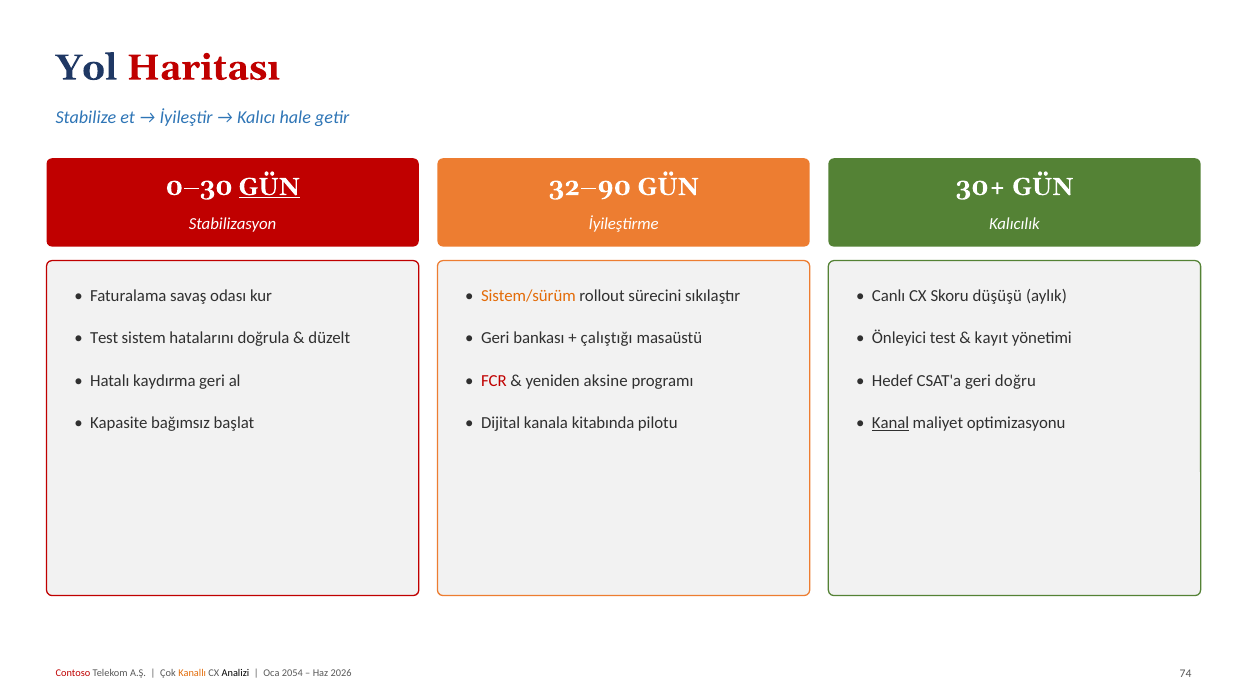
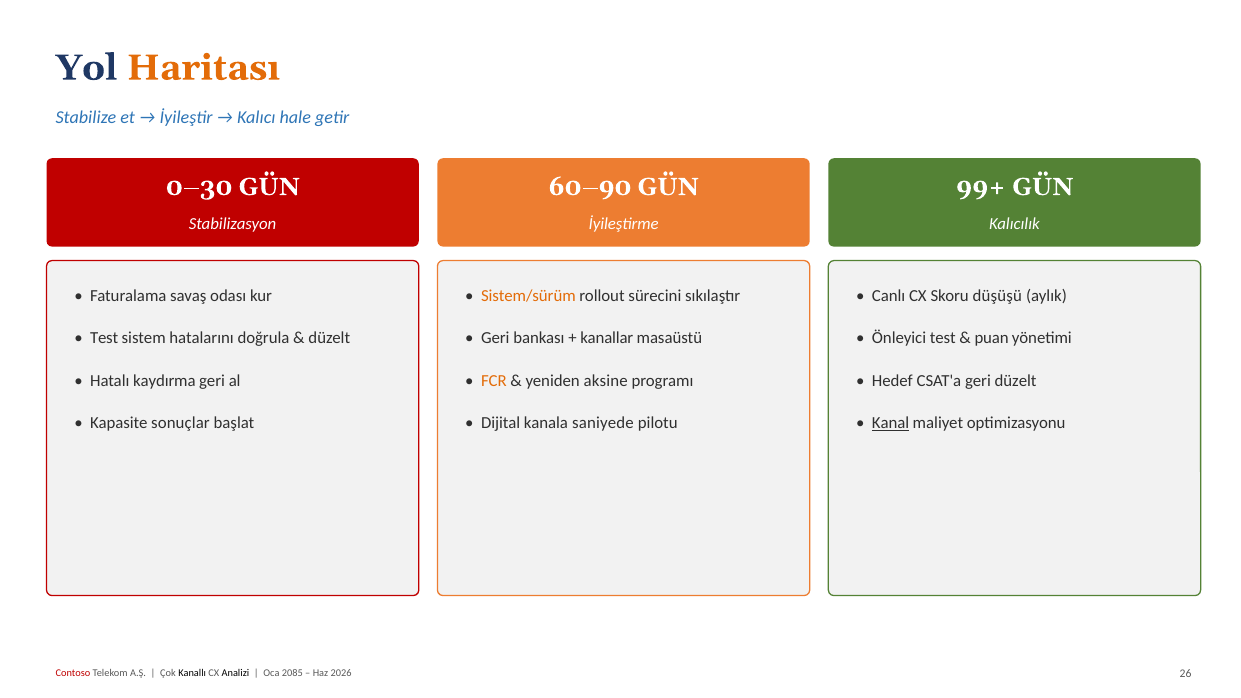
Haritası colour: red -> orange
GÜN at (269, 187) underline: present -> none
32–90: 32–90 -> 60–90
30+: 30+ -> 99+
çalıştığı: çalıştığı -> kanallar
kayıt: kayıt -> puan
FCR colour: red -> orange
geri doğru: doğru -> düzelt
bağımsız: bağımsız -> sonuçlar
kitabında: kitabında -> saniyede
Kanallı colour: orange -> black
2054: 2054 -> 2085
74: 74 -> 26
